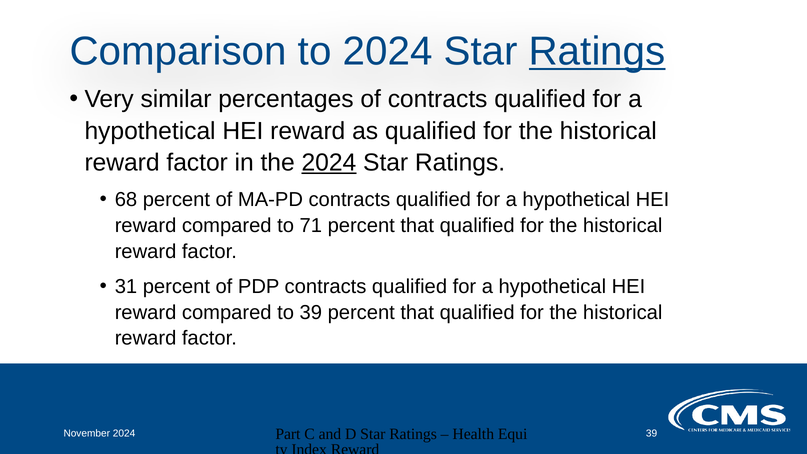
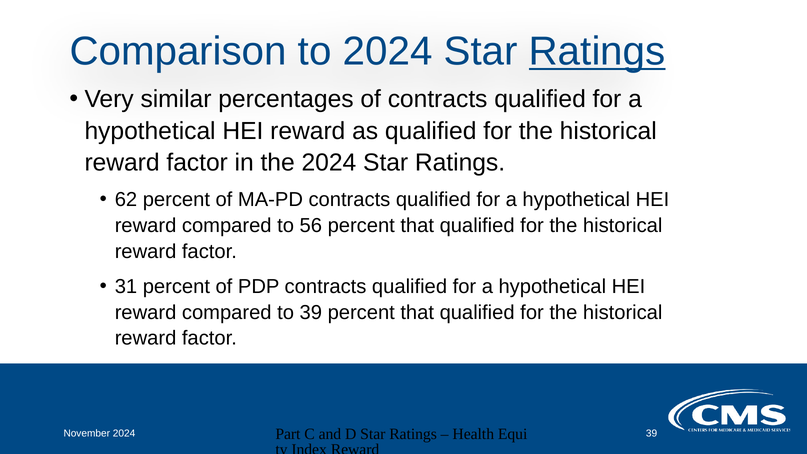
2024 at (329, 163) underline: present -> none
68: 68 -> 62
71: 71 -> 56
